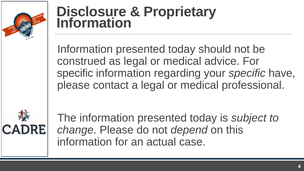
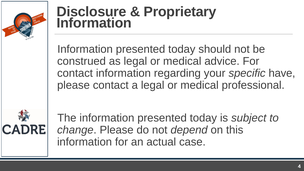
specific at (75, 73): specific -> contact
